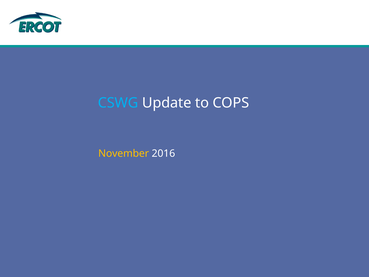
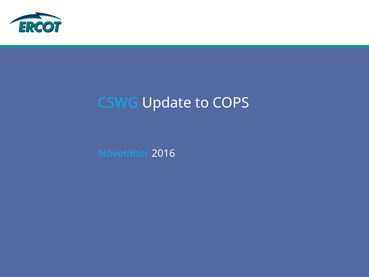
November colour: yellow -> light blue
